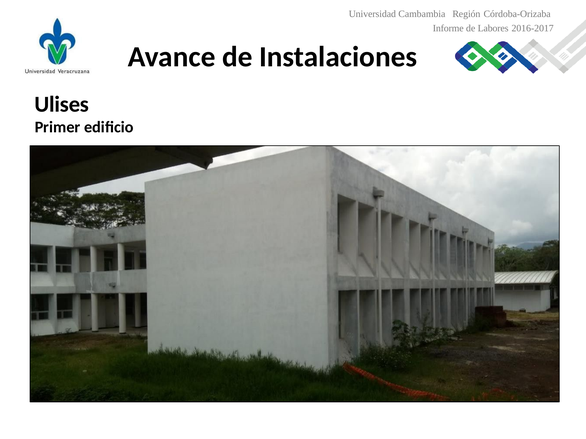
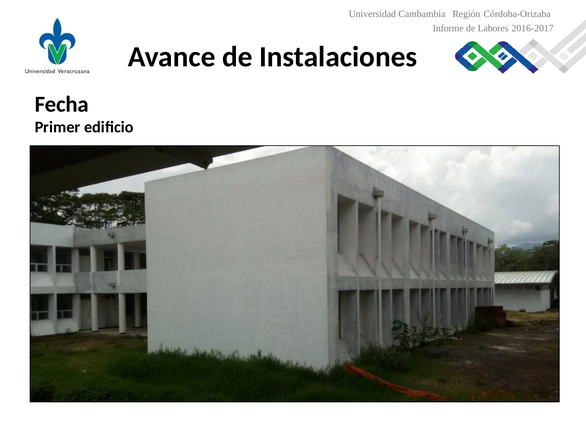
Ulises: Ulises -> Fecha
